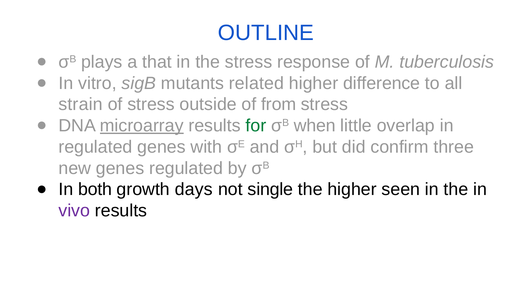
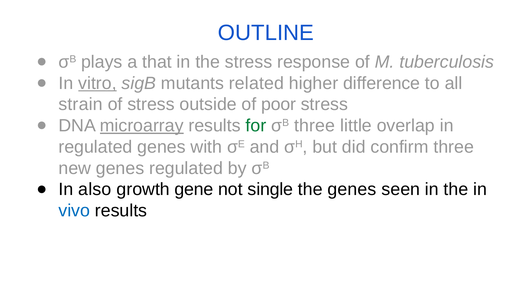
vitro underline: none -> present
from: from -> poor
σB when: when -> three
both: both -> also
days: days -> gene
the higher: higher -> genes
vivo colour: purple -> blue
